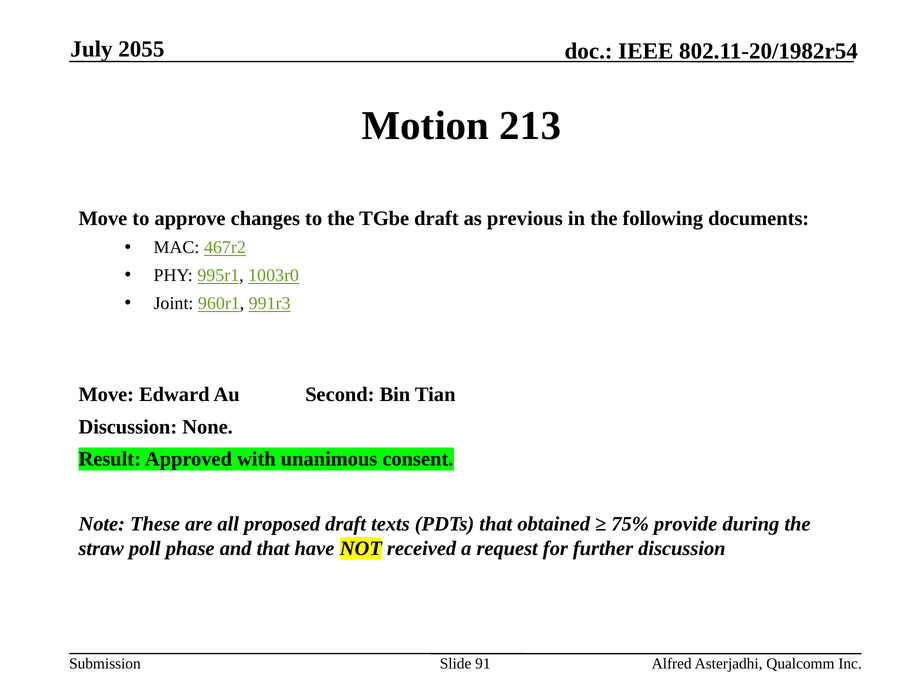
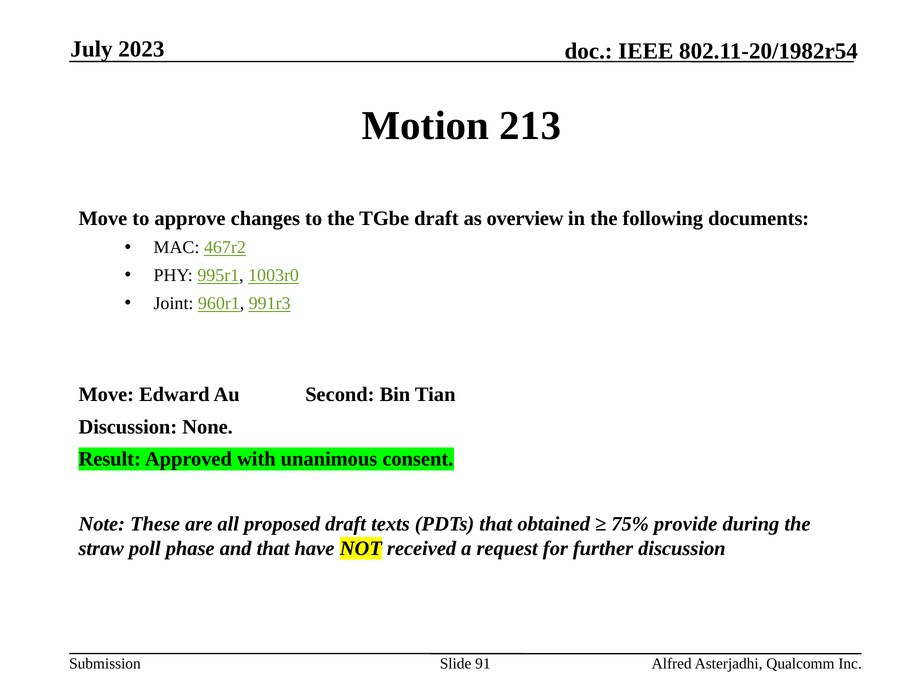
2055: 2055 -> 2023
previous: previous -> overview
